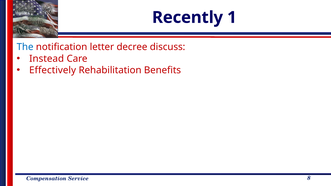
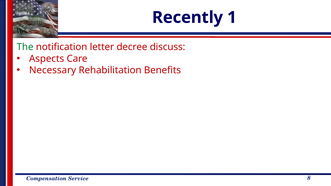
The colour: blue -> green
Instead: Instead -> Aspects
Effectively: Effectively -> Necessary
